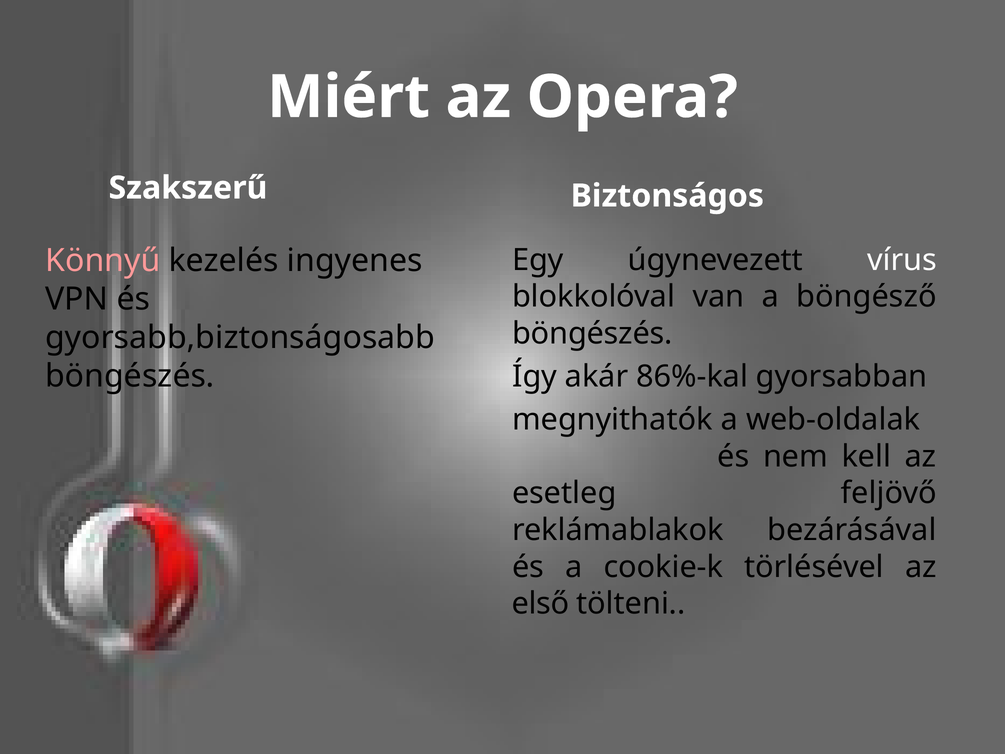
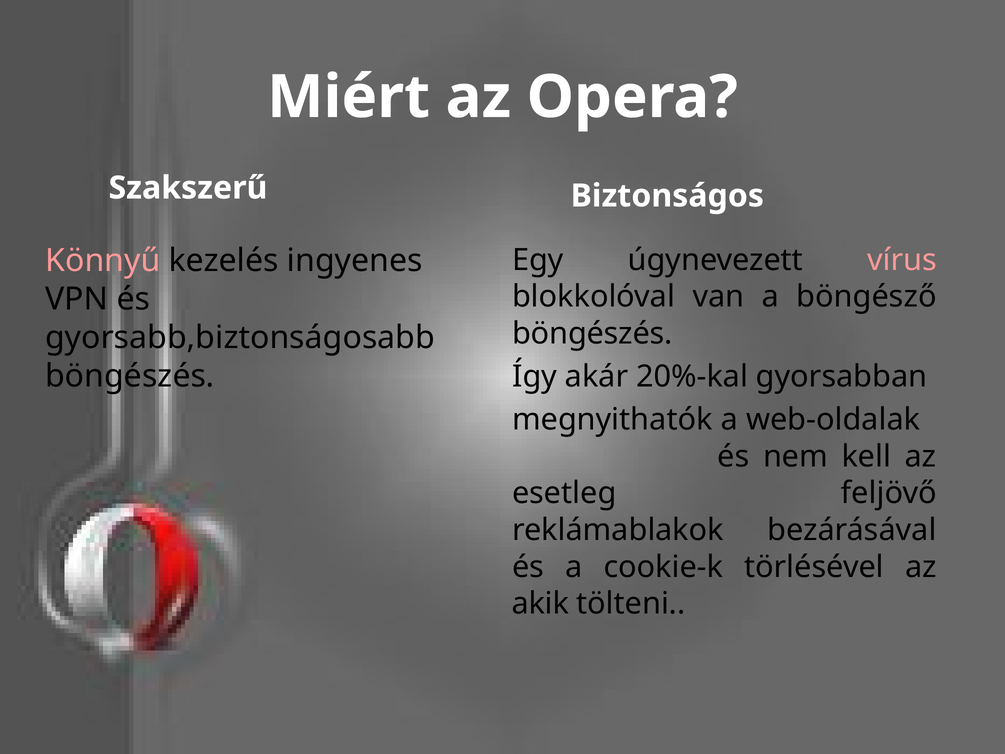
vírus colour: white -> pink
86%-kal: 86%-kal -> 20%-kal
első: első -> akik
